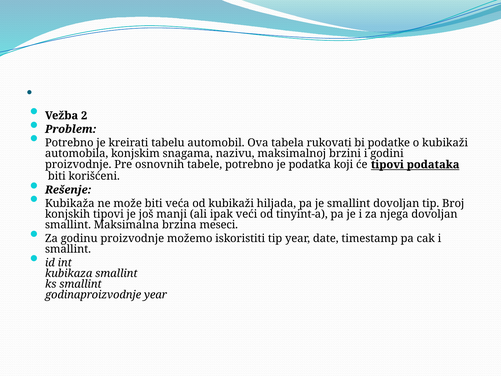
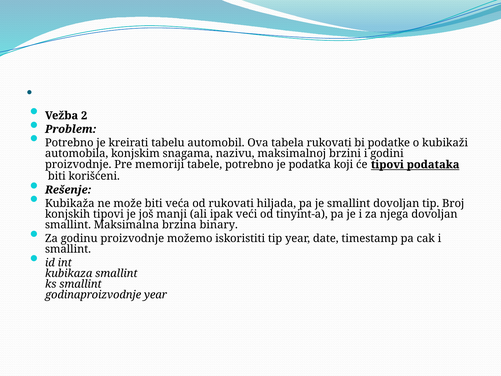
osnovnih: osnovnih -> memoriji
od kubikaži: kubikaži -> rukovati
meseci: meseci -> binary
